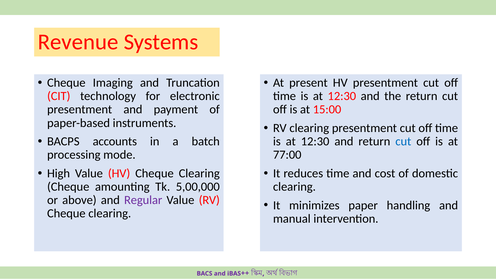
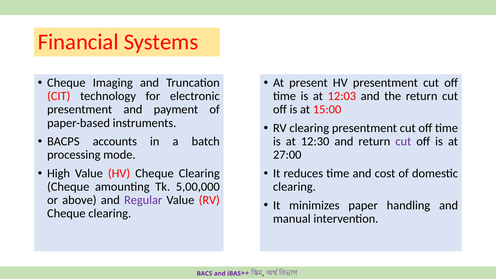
Revenue: Revenue -> Financial
12:30 at (342, 96): 12:30 -> 12:03
cut at (403, 141) colour: blue -> purple
77:00: 77:00 -> 27:00
